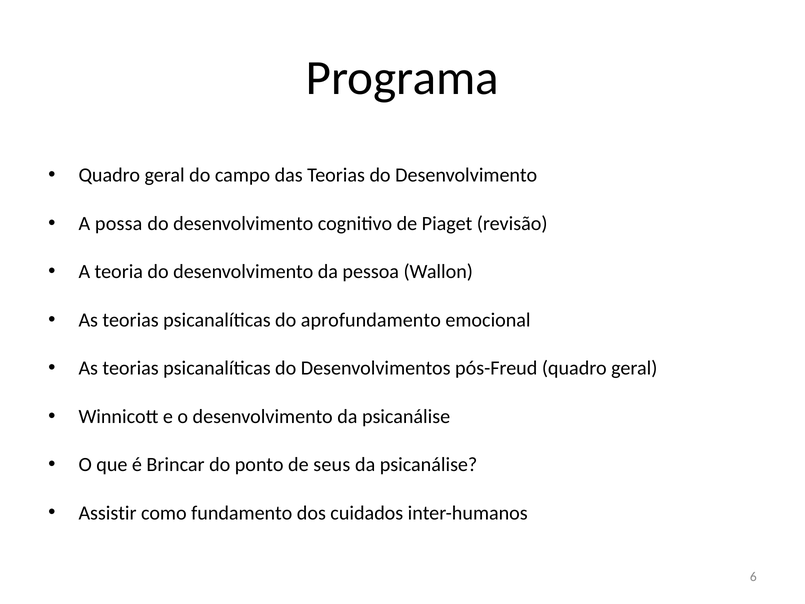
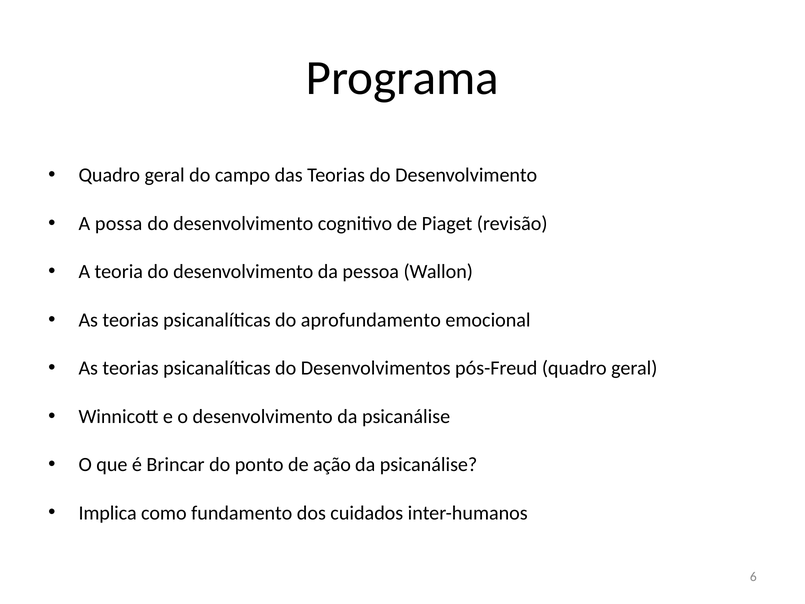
seus: seus -> ação
Assistir: Assistir -> Implica
